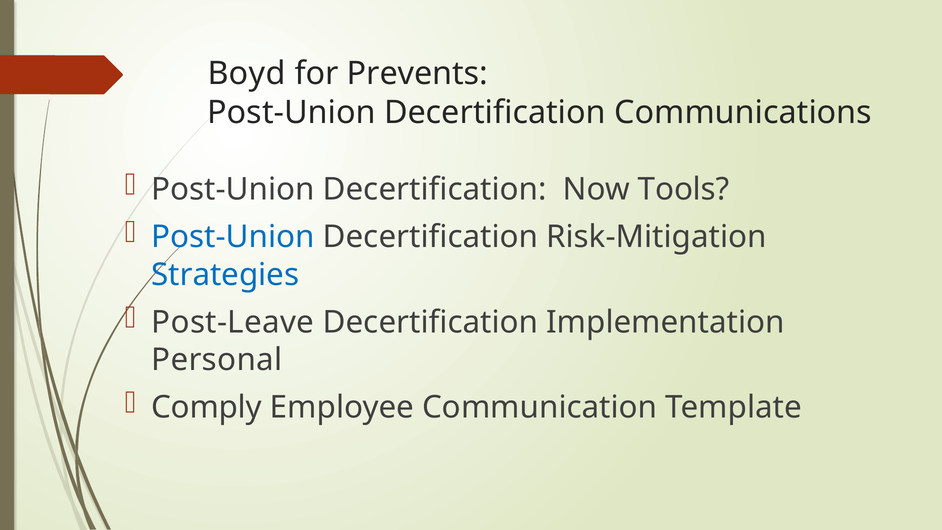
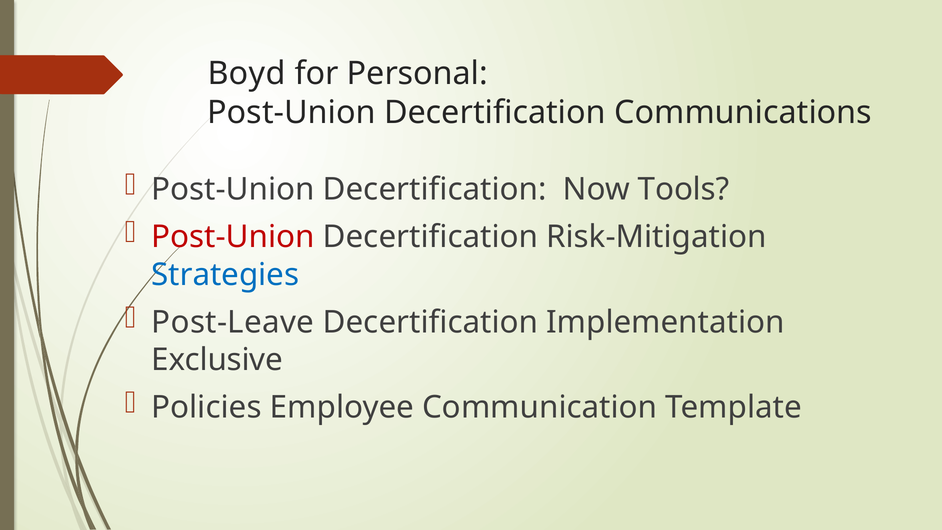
Prevents: Prevents -> Personal
Post-Union at (233, 237) colour: blue -> red
Personal: Personal -> Exclusive
Comply: Comply -> Policies
